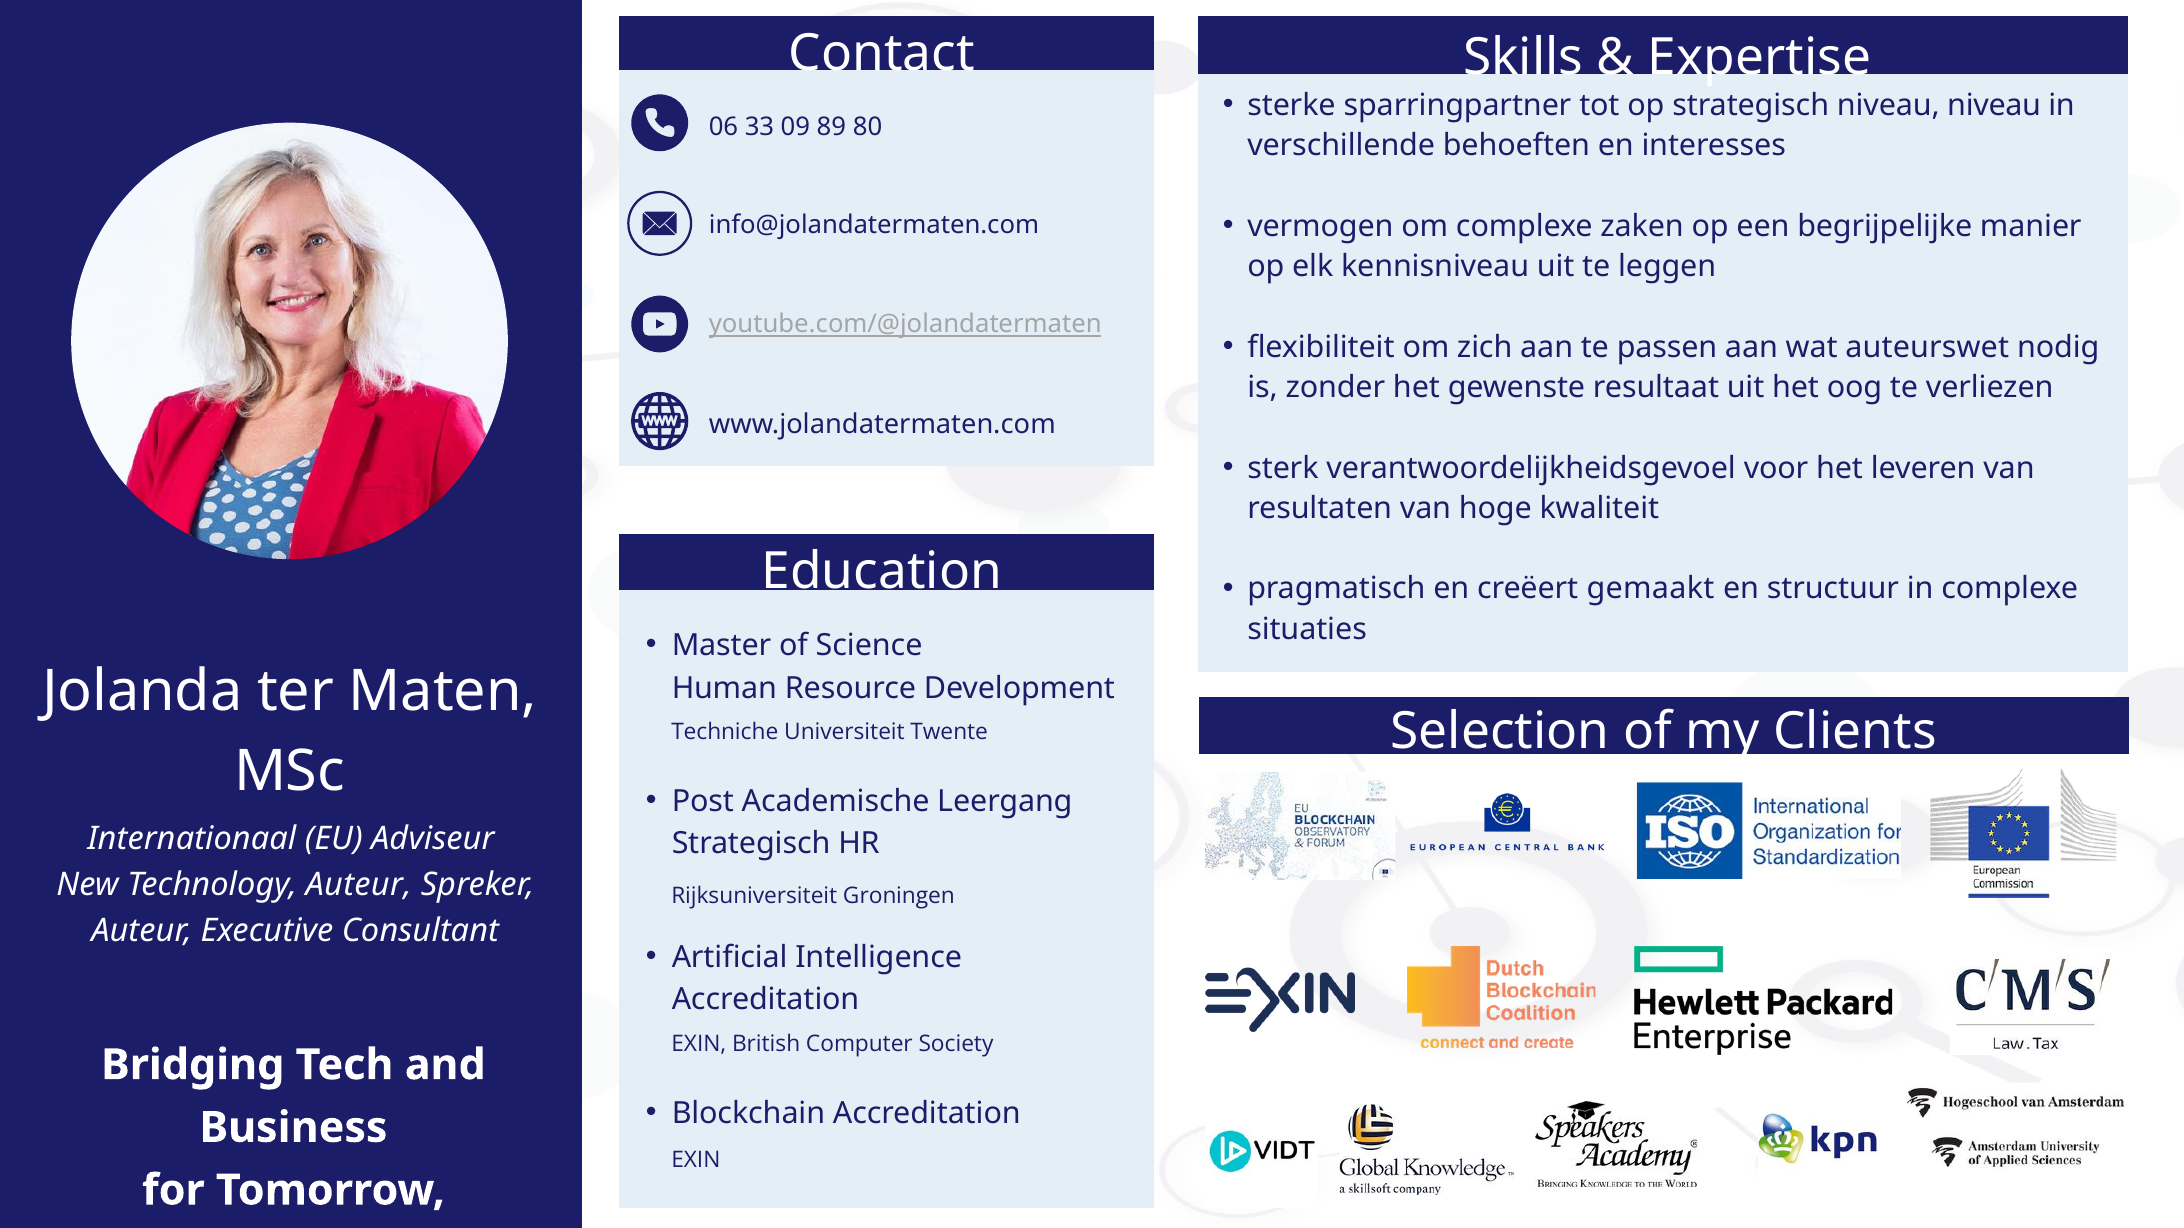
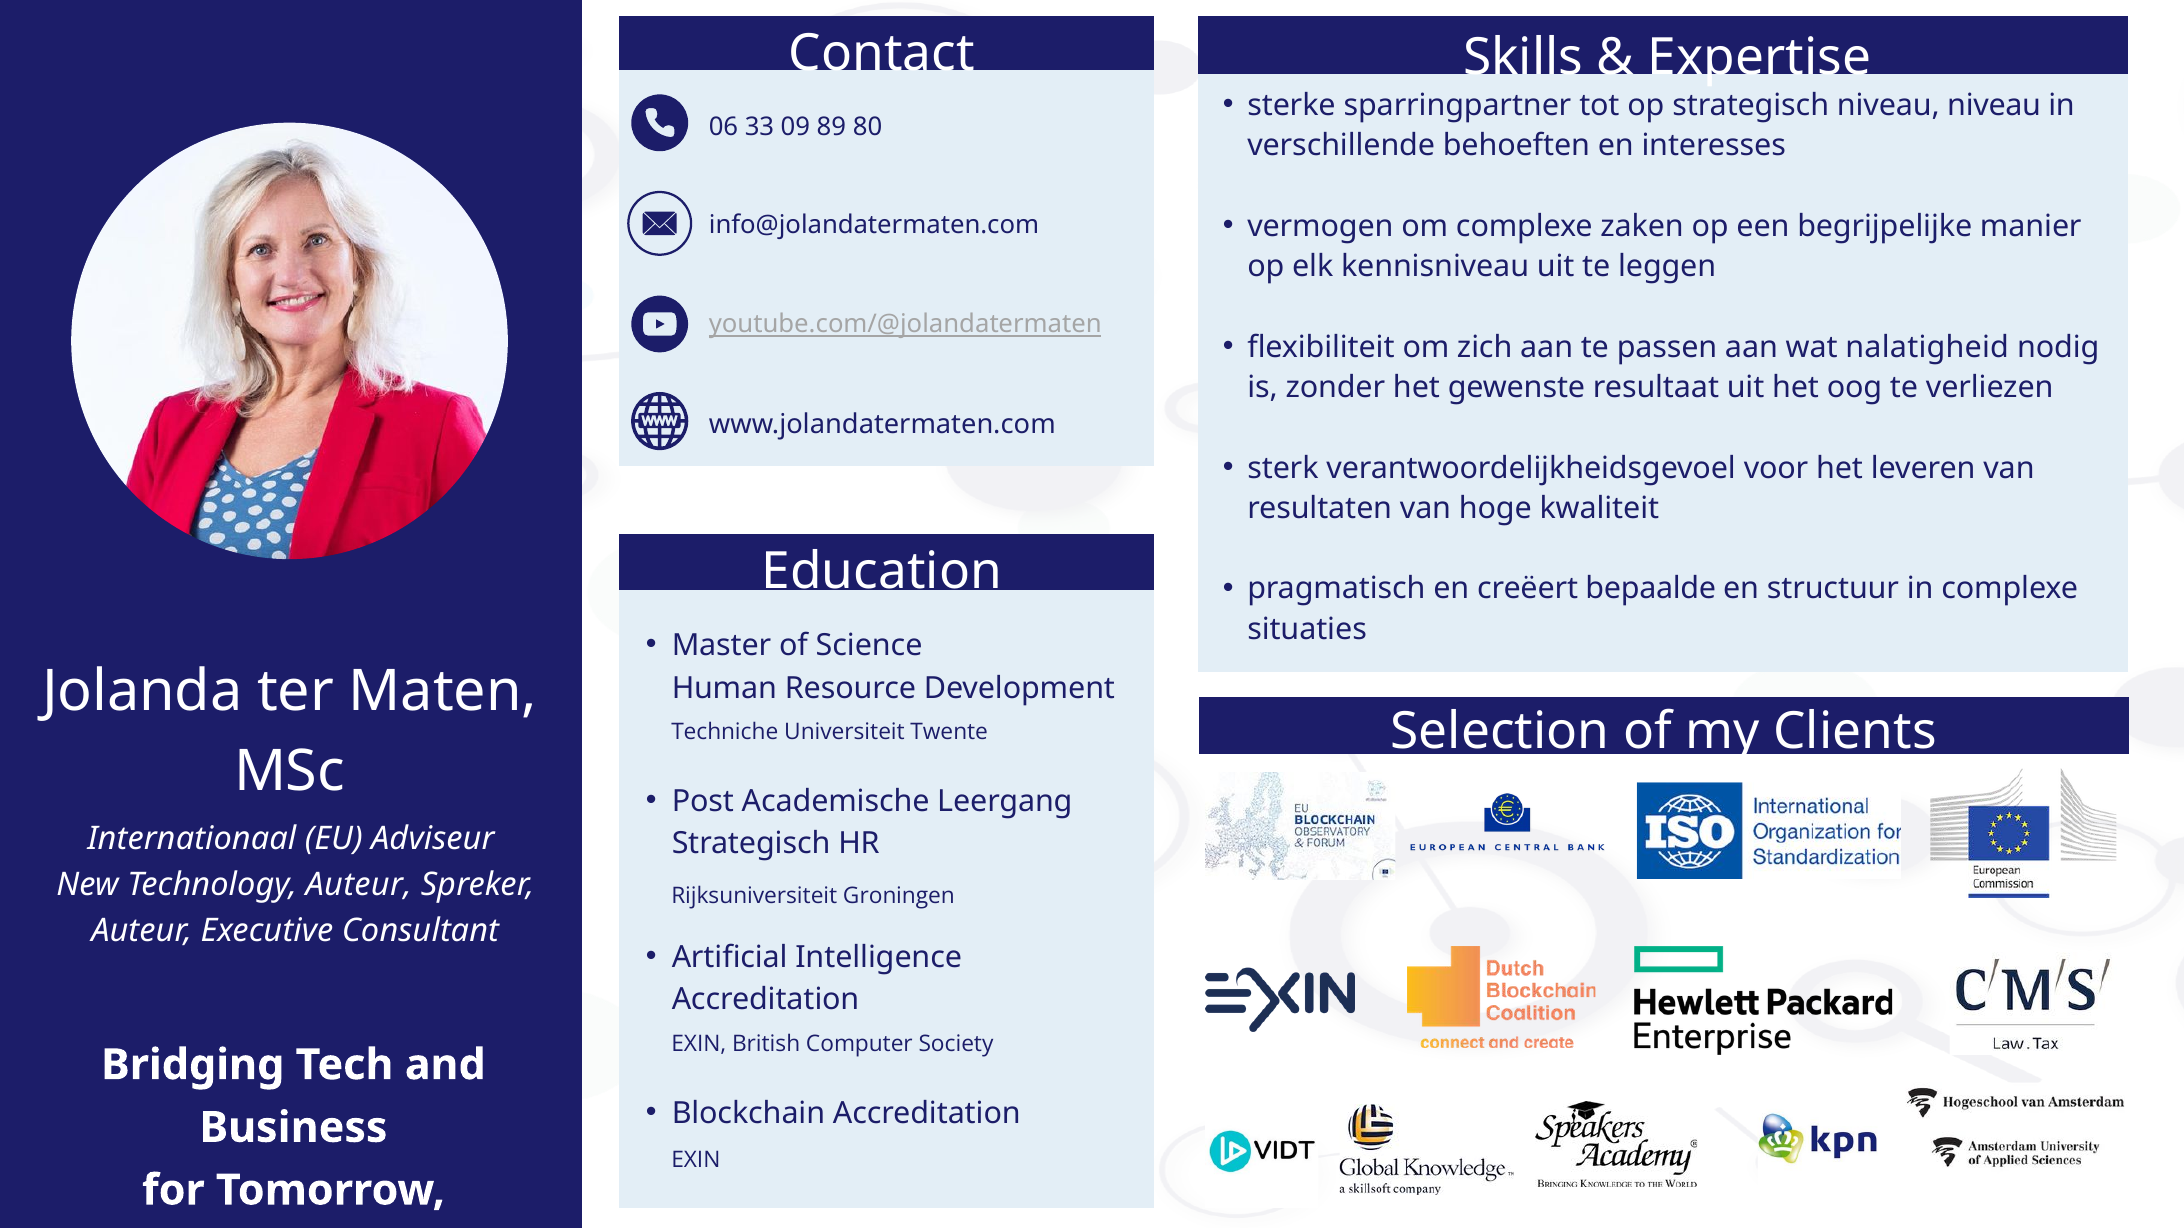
auteurswet: auteurswet -> nalatigheid
gemaakt: gemaakt -> bepaalde
